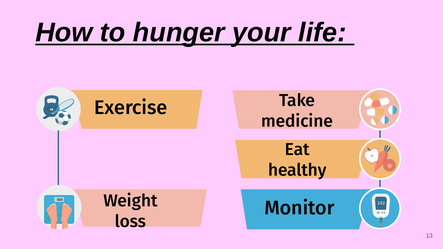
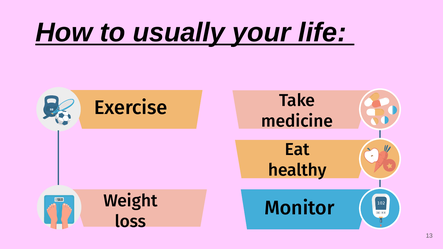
hunger: hunger -> usually
